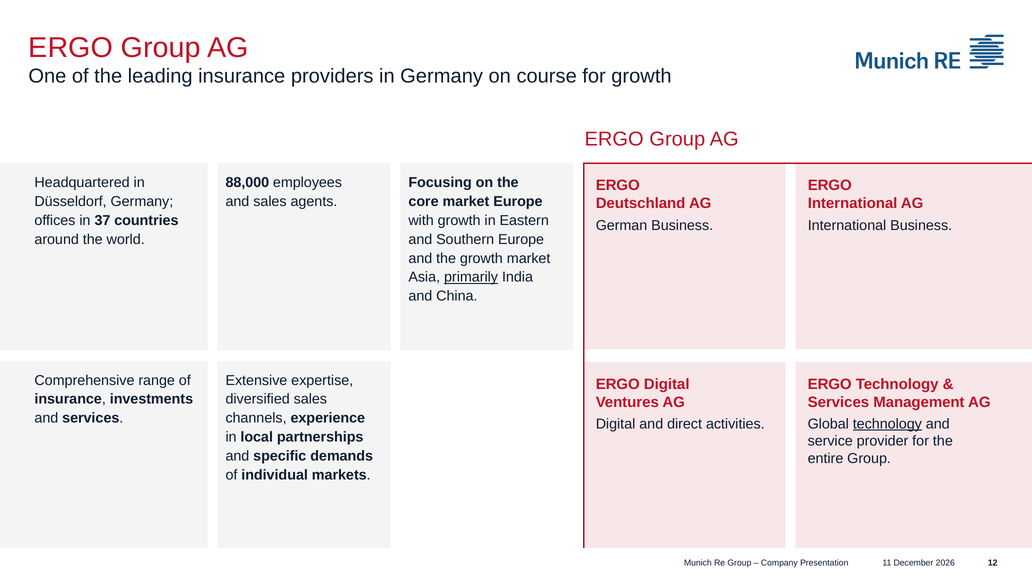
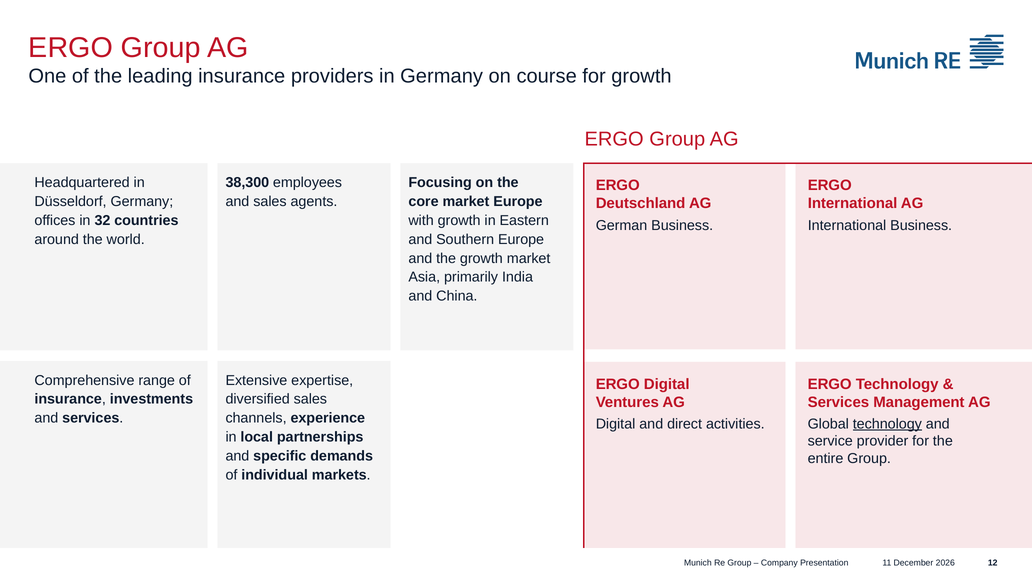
88,000: 88,000 -> 38,300
37: 37 -> 32
primarily underline: present -> none
